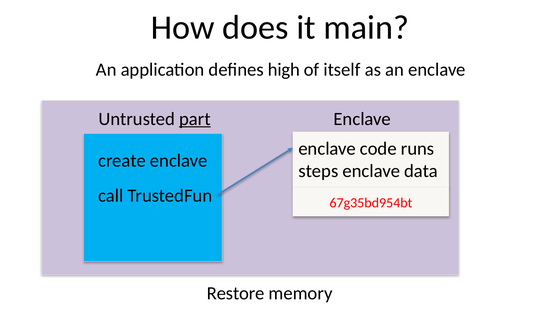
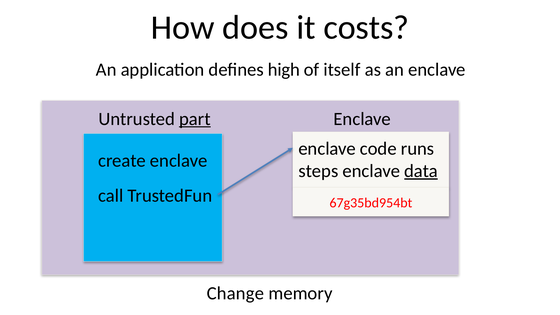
main: main -> costs
data underline: none -> present
Restore: Restore -> Change
